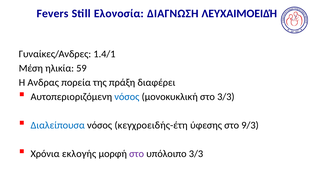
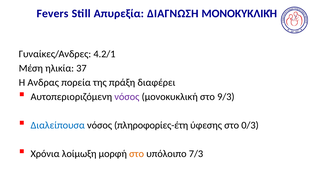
Ελονοσία: Ελονοσία -> Απυρεξία
ΔΙΑΓΝΩΣΗ ΛΕΥΧΑΙΜΟΕΙΔΉ: ΛΕΥΧΑΙΜΟΕΙΔΉ -> ΜΟΝΟΚΥΚΛΙΚΉ
1.4/1: 1.4/1 -> 4.2/1
59: 59 -> 37
νόσος at (127, 97) colour: blue -> purple
στο 3/3: 3/3 -> 9/3
κεγχροειδής-έτη: κεγχροειδής-έτη -> πληροφορίες-έτη
9/3: 9/3 -> 0/3
εκλογής: εκλογής -> λοίμωξη
στο at (137, 154) colour: purple -> orange
υπόλοιπο 3/3: 3/3 -> 7/3
